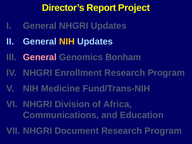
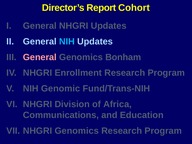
Project: Project -> Cohort
NIH at (67, 42) colour: yellow -> light blue
Medicine: Medicine -> Genomic
NHGRI Document: Document -> Genomics
